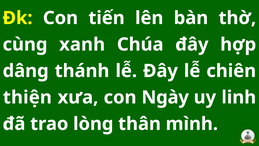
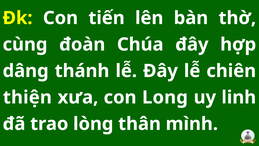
xanh: xanh -> đoàn
Ngày: Ngày -> Long
